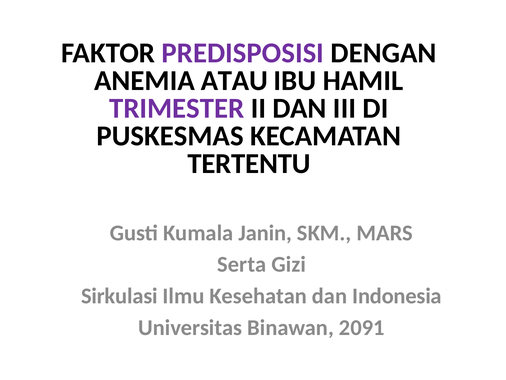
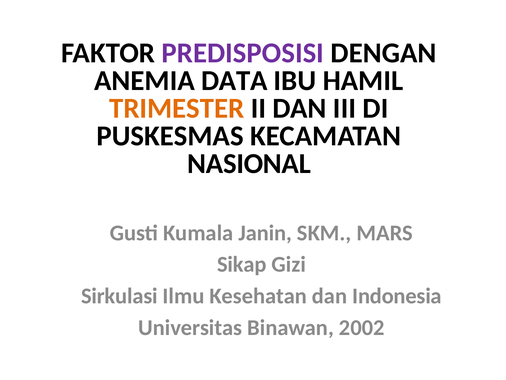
ATAU: ATAU -> DATA
TRIMESTER colour: purple -> orange
TERTENTU: TERTENTU -> NASIONAL
Serta: Serta -> Sikap
2091: 2091 -> 2002
